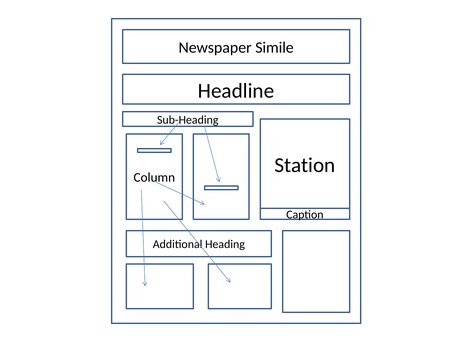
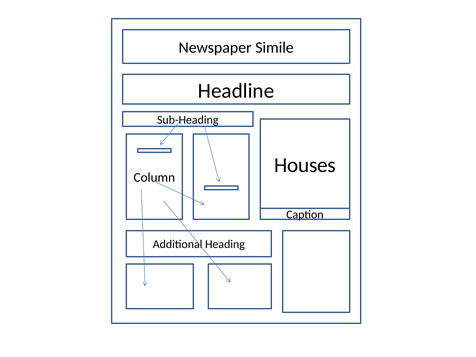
Station: Station -> Houses
